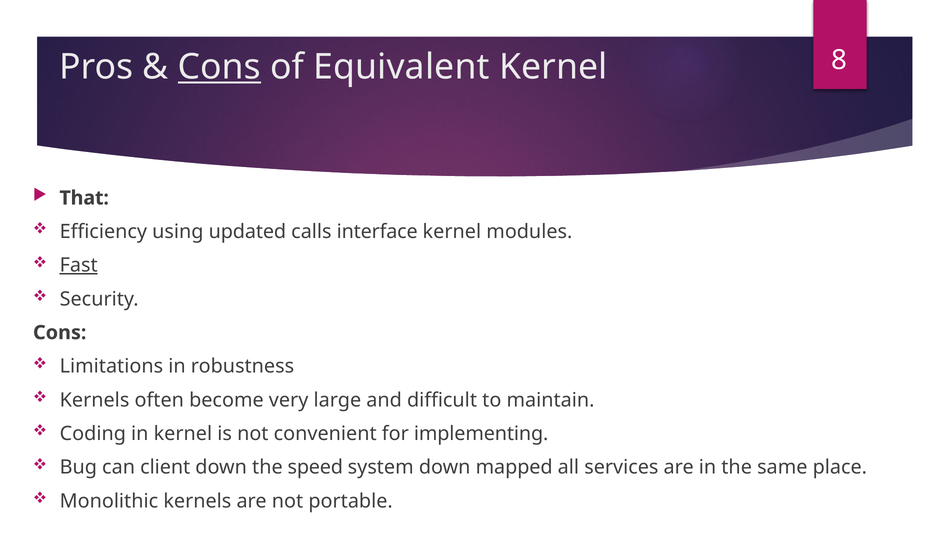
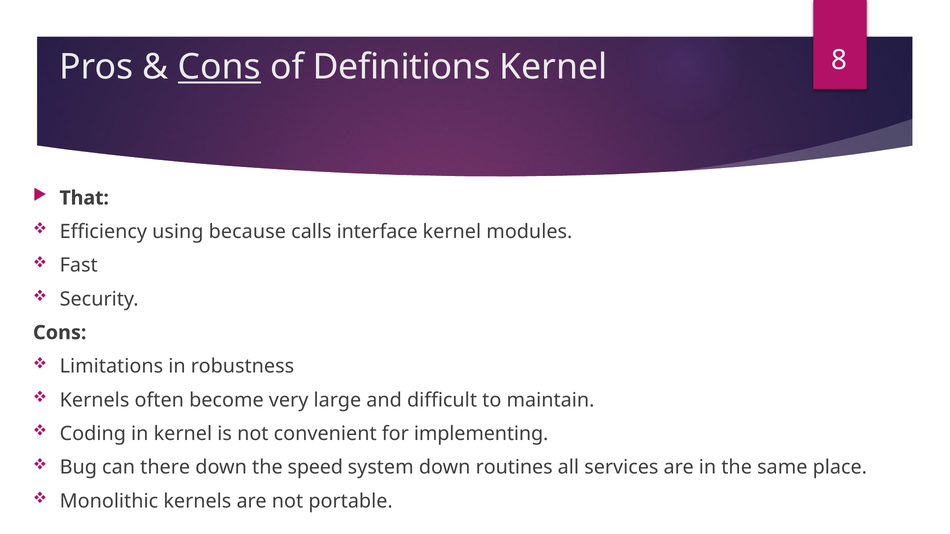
Equivalent: Equivalent -> Definitions
updated: updated -> because
Fast underline: present -> none
client: client -> there
mapped: mapped -> routines
